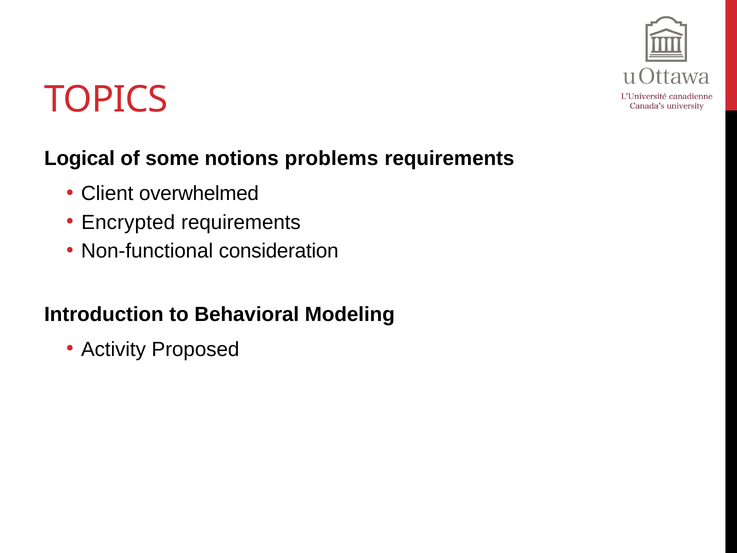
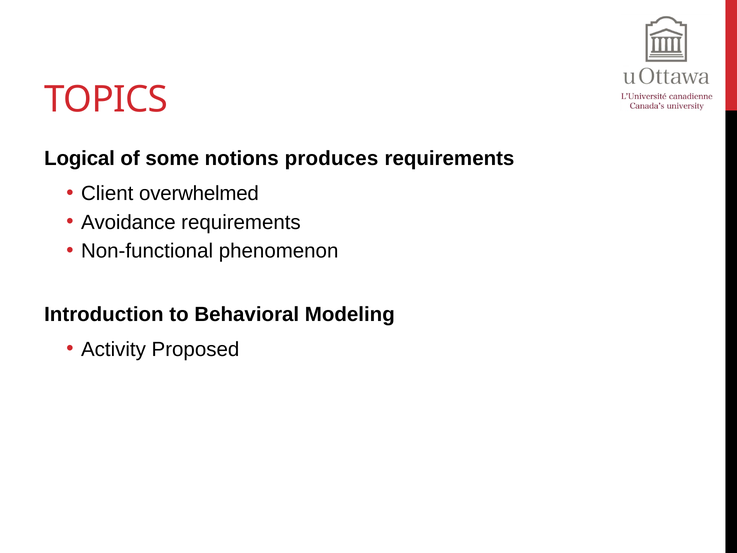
problems: problems -> produces
Encrypted: Encrypted -> Avoidance
consideration: consideration -> phenomenon
